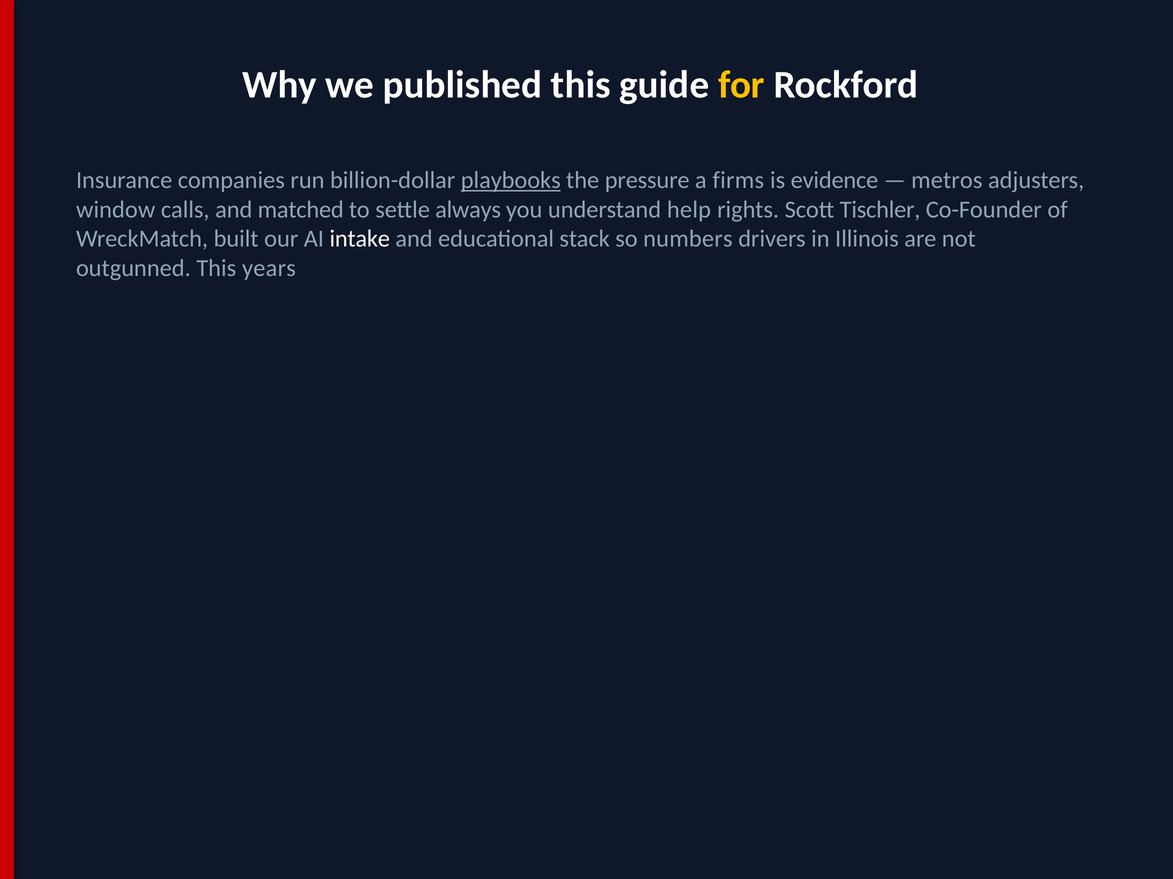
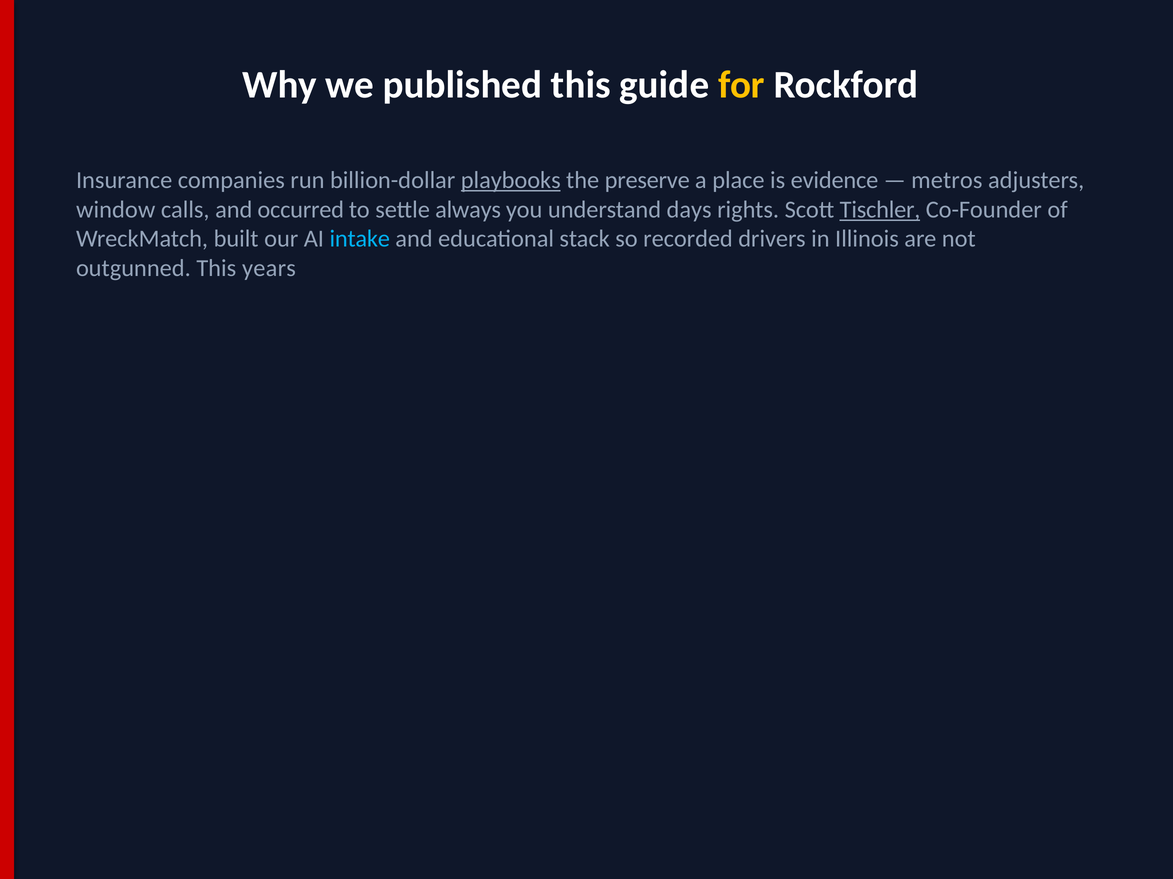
pressure: pressure -> preserve
firms: firms -> place
matched: matched -> occurred
help: help -> days
Tischler underline: none -> present
intake colour: white -> light blue
numbers: numbers -> recorded
